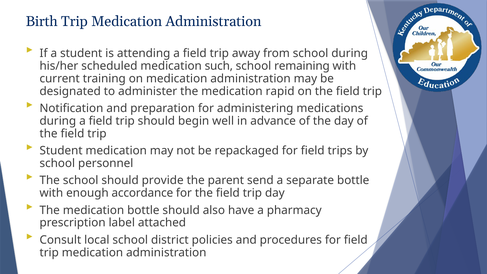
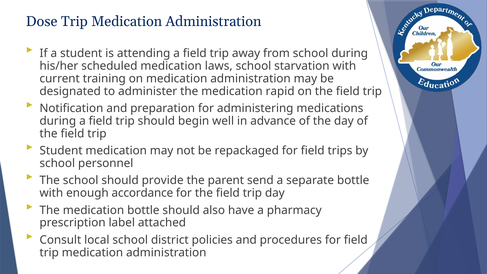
Birth: Birth -> Dose
such: such -> laws
remaining: remaining -> starvation
